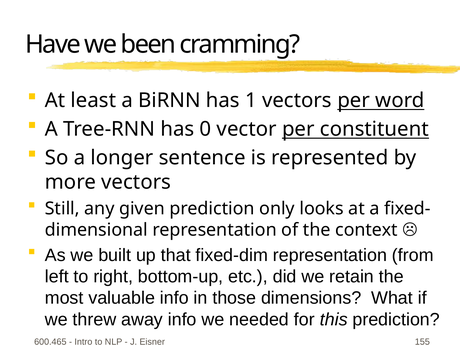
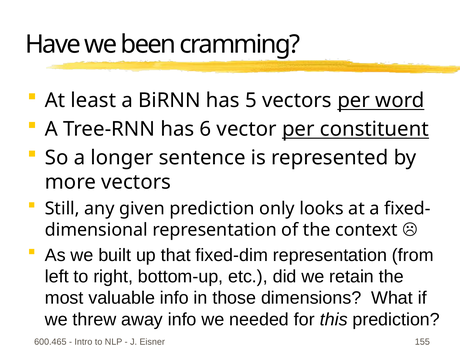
1: 1 -> 5
0: 0 -> 6
